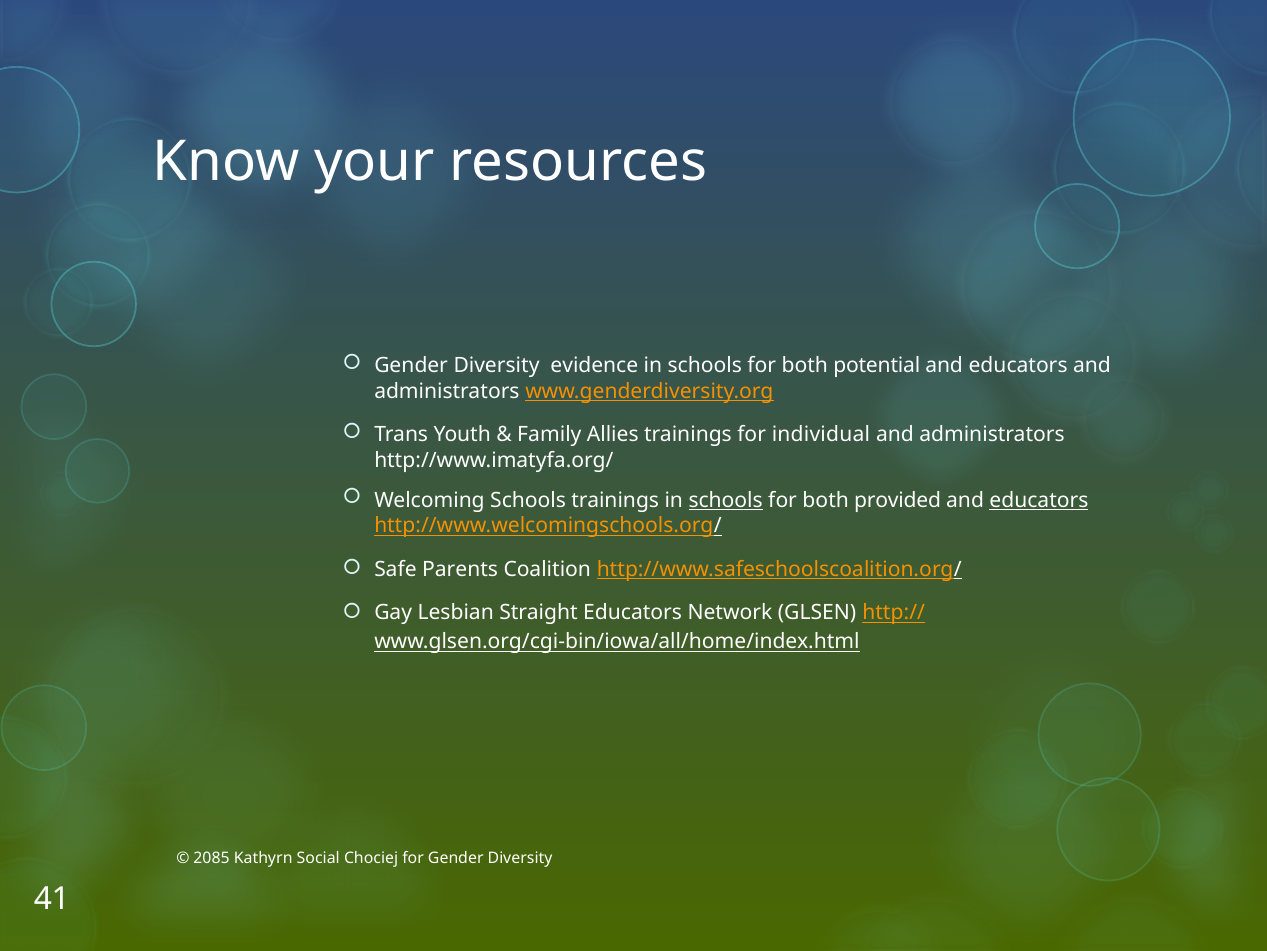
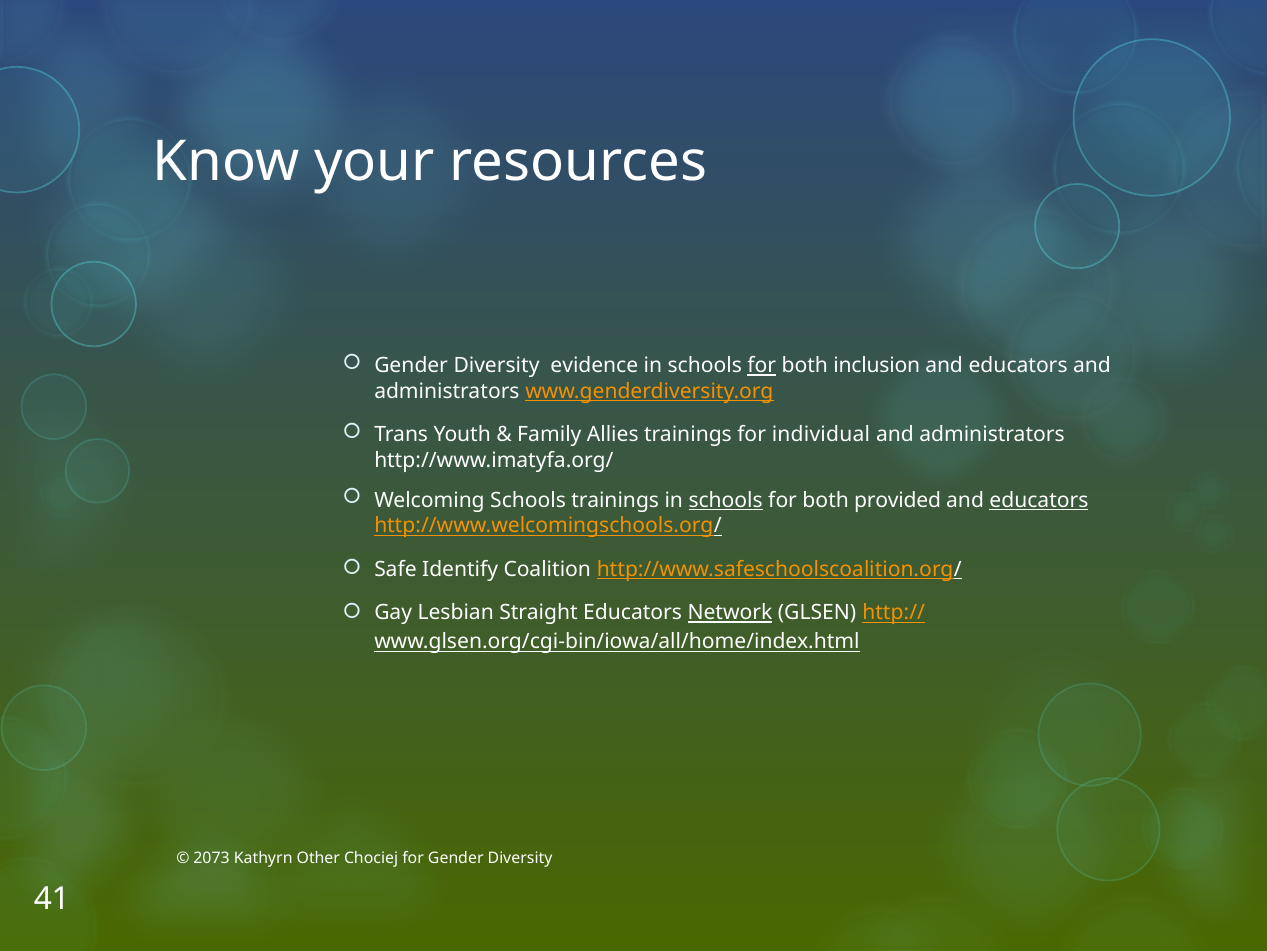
for at (762, 366) underline: none -> present
potential: potential -> inclusion
Parents: Parents -> Identify
Network underline: none -> present
2085: 2085 -> 2073
Social: Social -> Other
